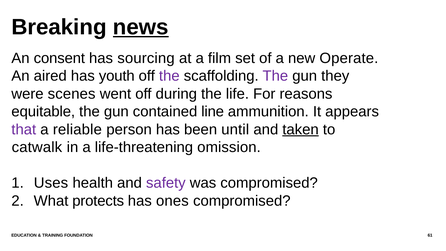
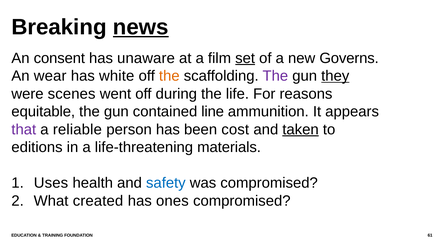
sourcing: sourcing -> unaware
set underline: none -> present
Operate: Operate -> Governs
aired: aired -> wear
youth: youth -> white
the at (169, 76) colour: purple -> orange
they underline: none -> present
until: until -> cost
catwalk: catwalk -> editions
omission: omission -> materials
safety colour: purple -> blue
protects: protects -> created
